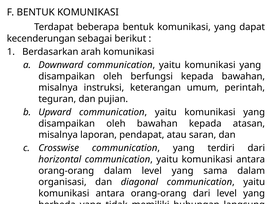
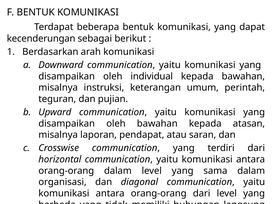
berfungsi: berfungsi -> individual
